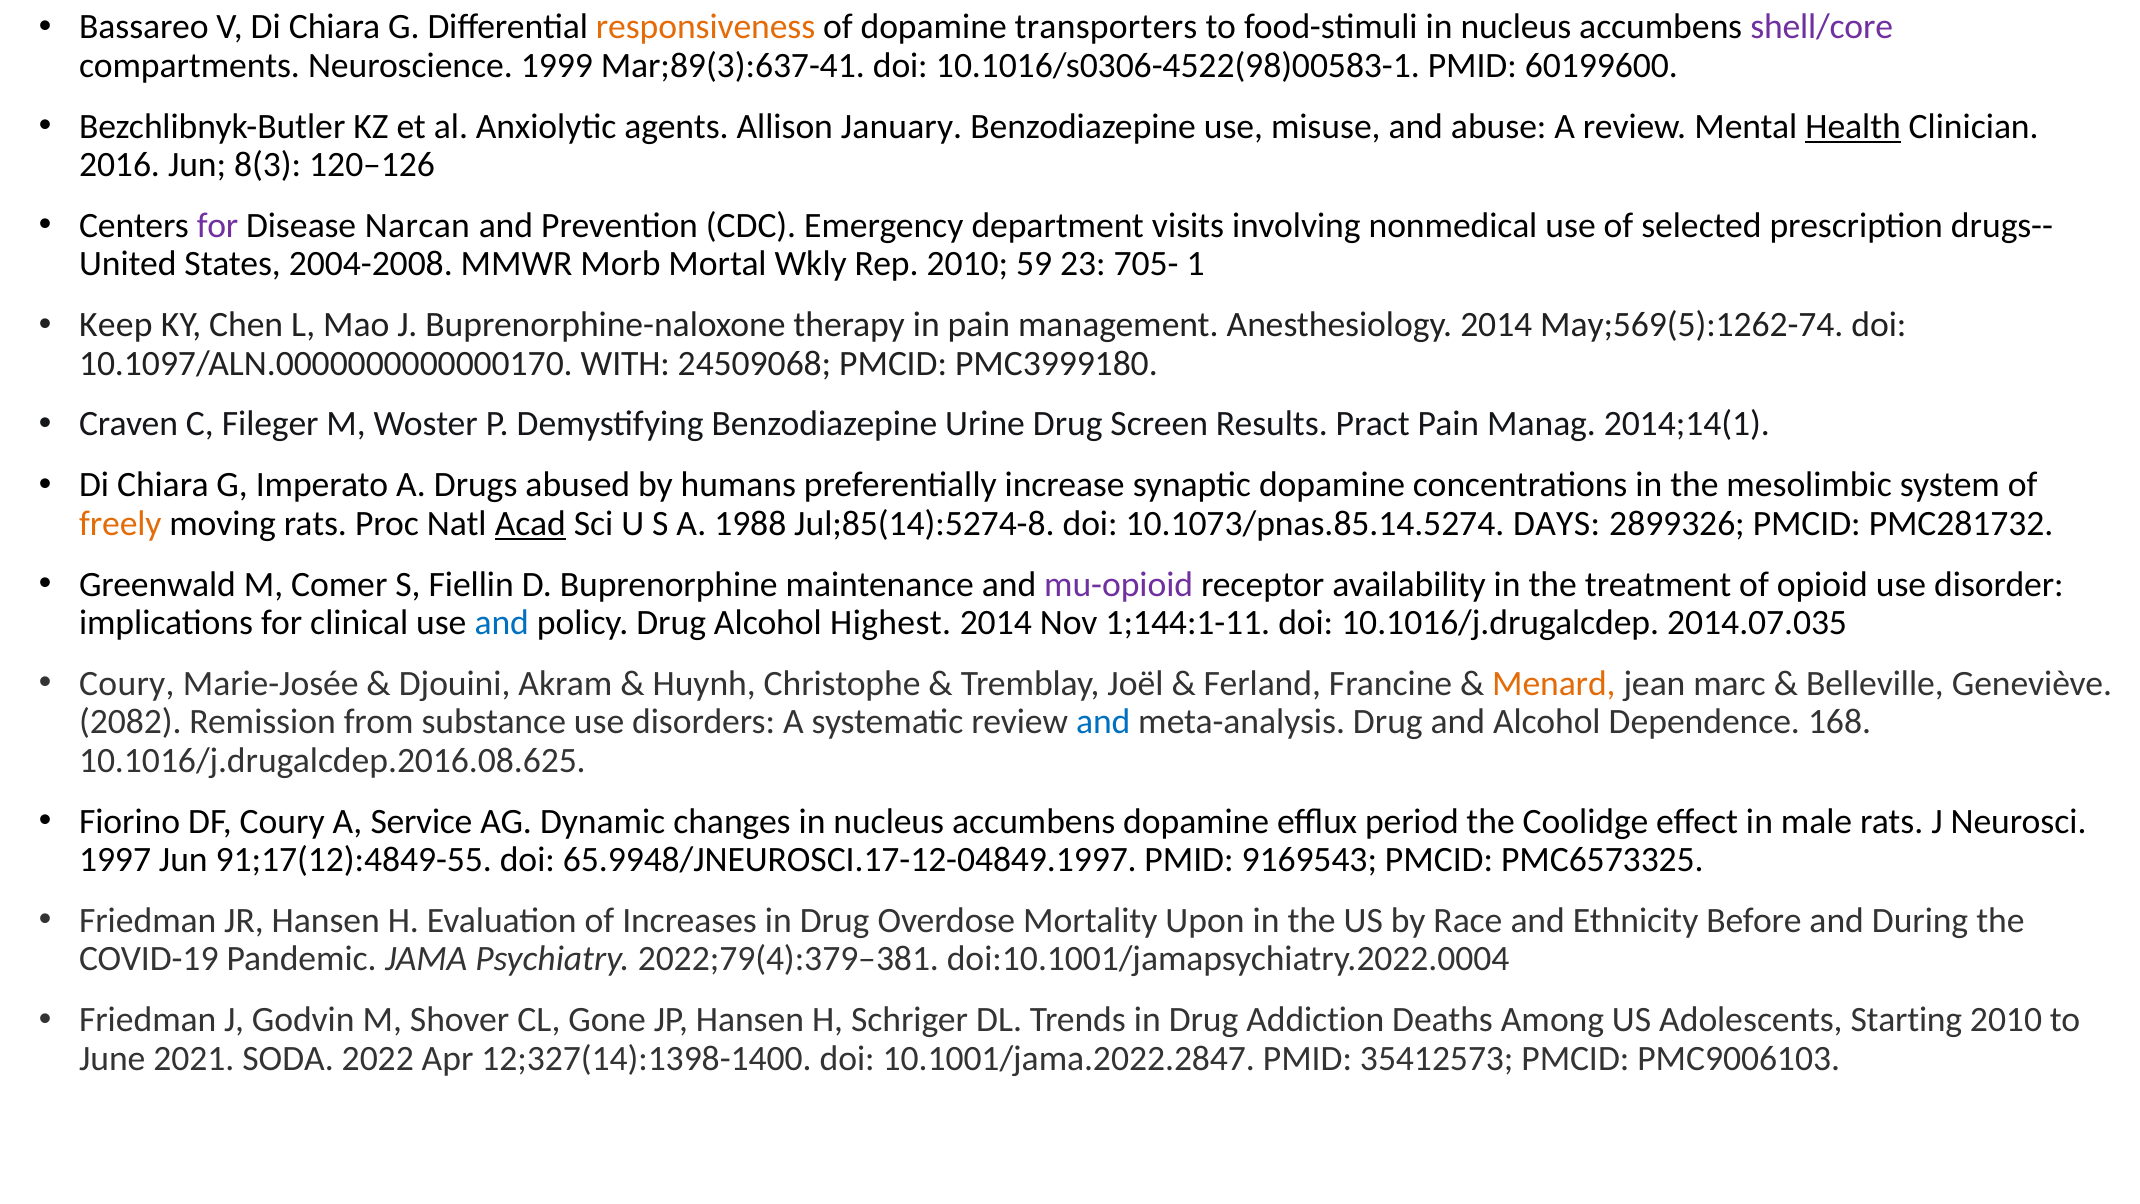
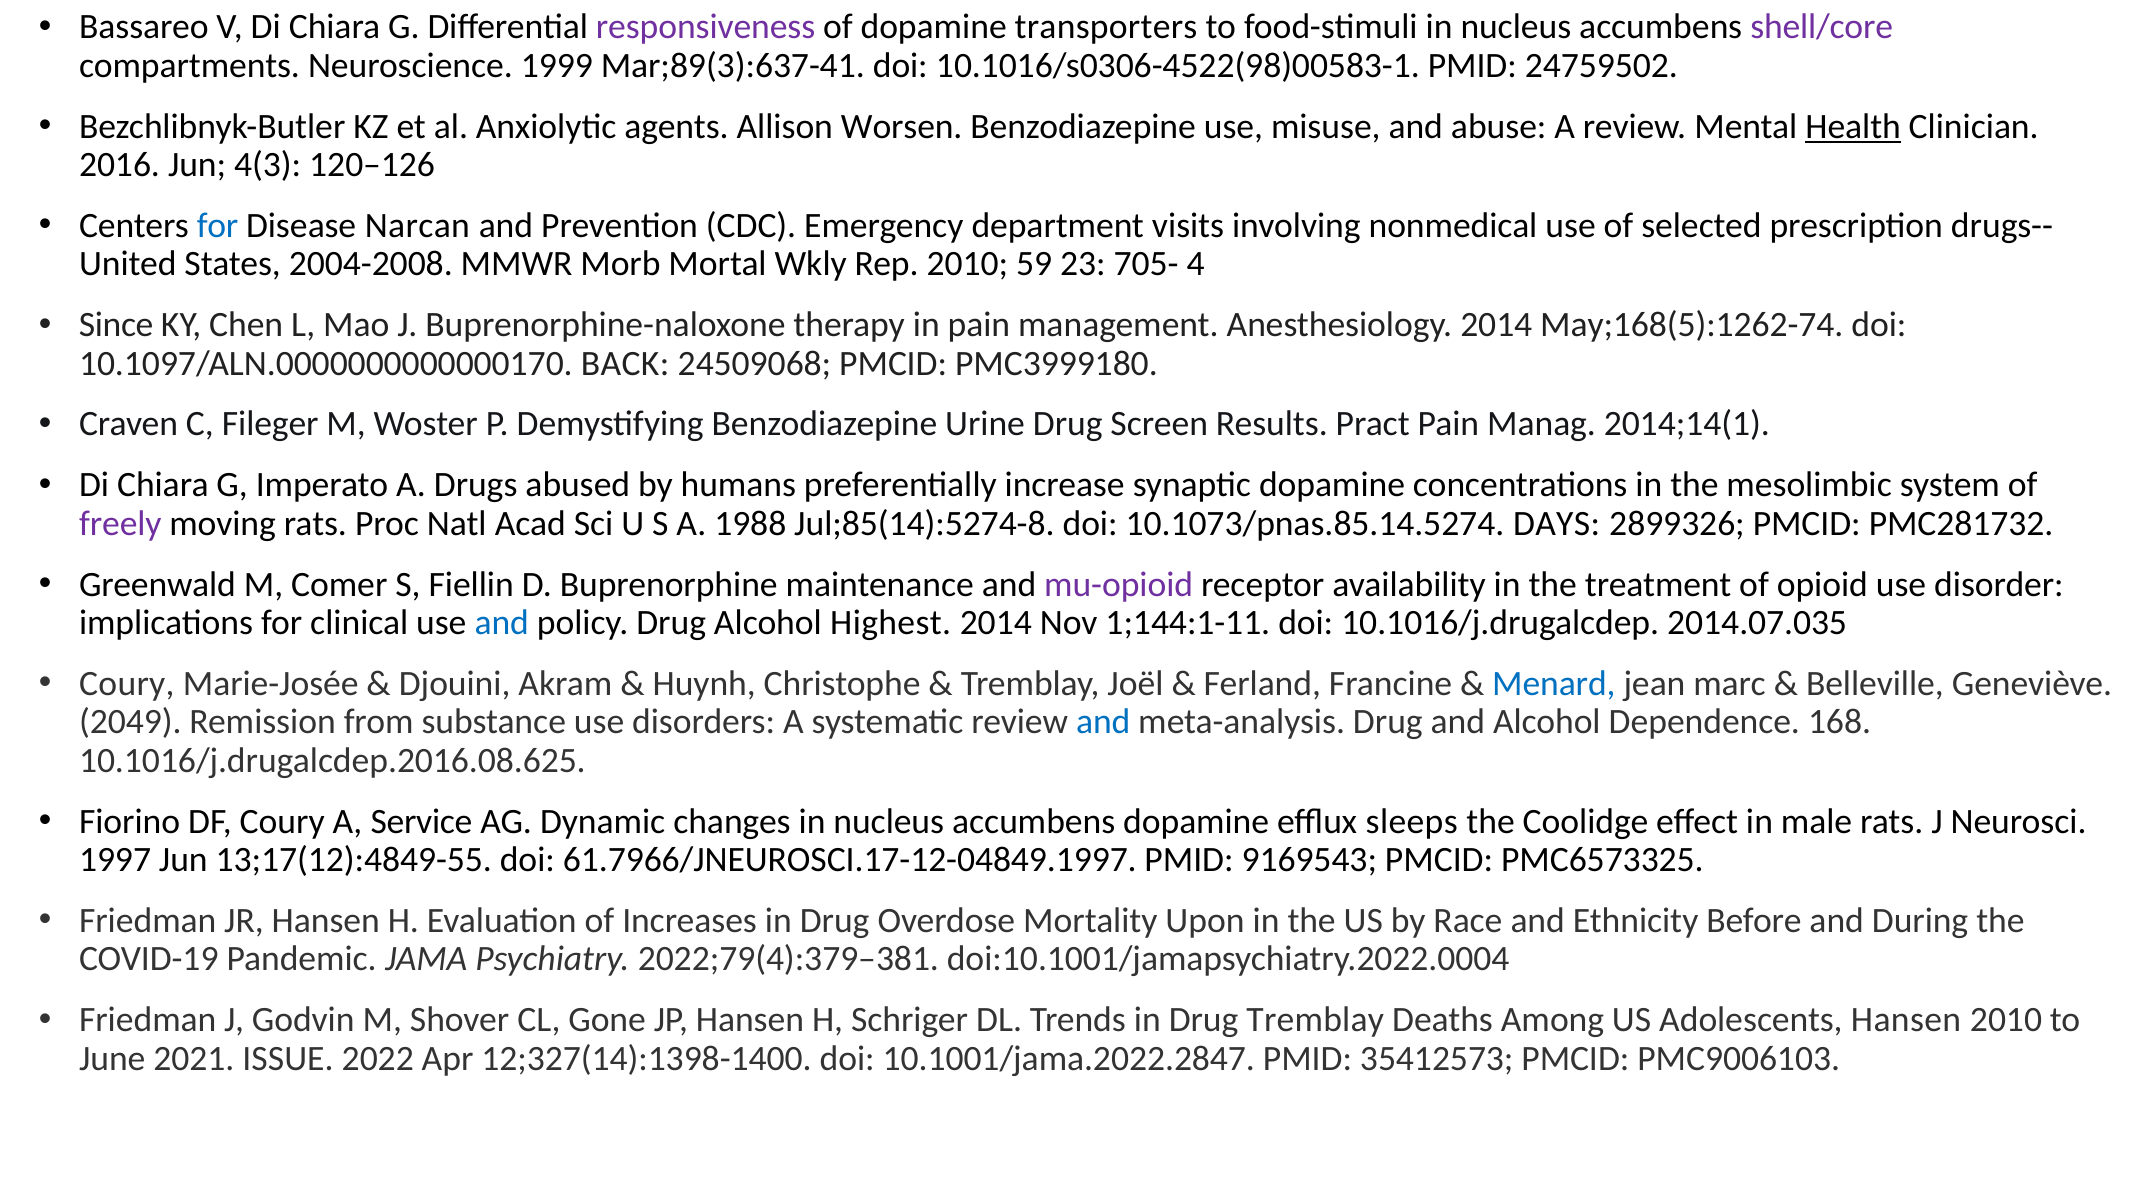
responsiveness colour: orange -> purple
60199600: 60199600 -> 24759502
January: January -> Worsen
8(3: 8(3 -> 4(3
for at (218, 226) colour: purple -> blue
1: 1 -> 4
Keep: Keep -> Since
May;569(5):1262-74: May;569(5):1262-74 -> May;168(5):1262-74
WITH: WITH -> BACK
freely colour: orange -> purple
Acad underline: present -> none
Menard colour: orange -> blue
2082: 2082 -> 2049
period: period -> sleeps
91;17(12):4849-55: 91;17(12):4849-55 -> 13;17(12):4849-55
65.9948/JNEUROSCI.17-12-04849.1997: 65.9948/JNEUROSCI.17-12-04849.1997 -> 61.7966/JNEUROSCI.17-12-04849.1997
Drug Addiction: Addiction -> Tremblay
Adolescents Starting: Starting -> Hansen
SODA: SODA -> ISSUE
